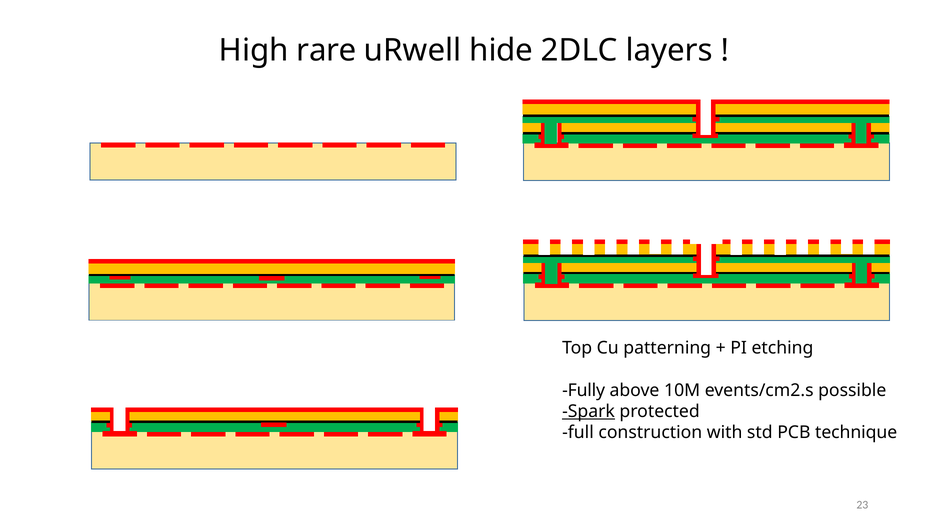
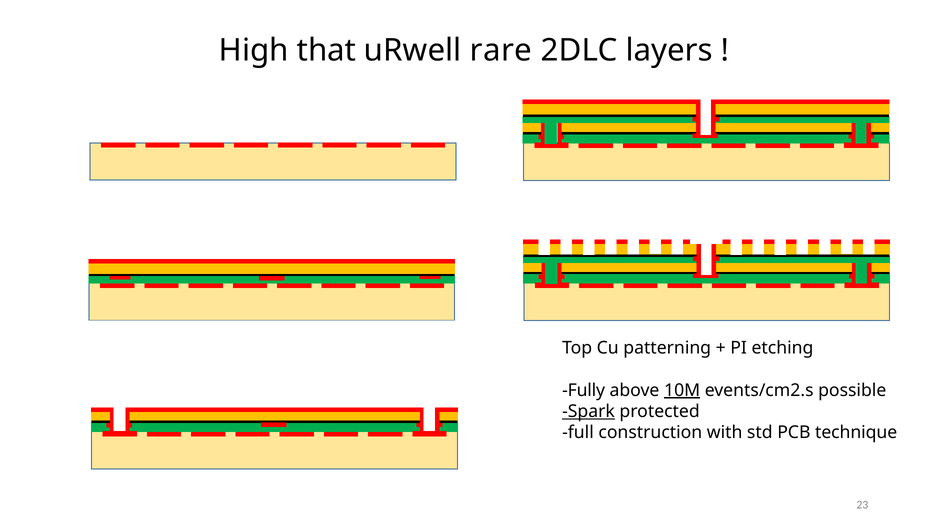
rare: rare -> that
hide: hide -> rare
10M underline: none -> present
